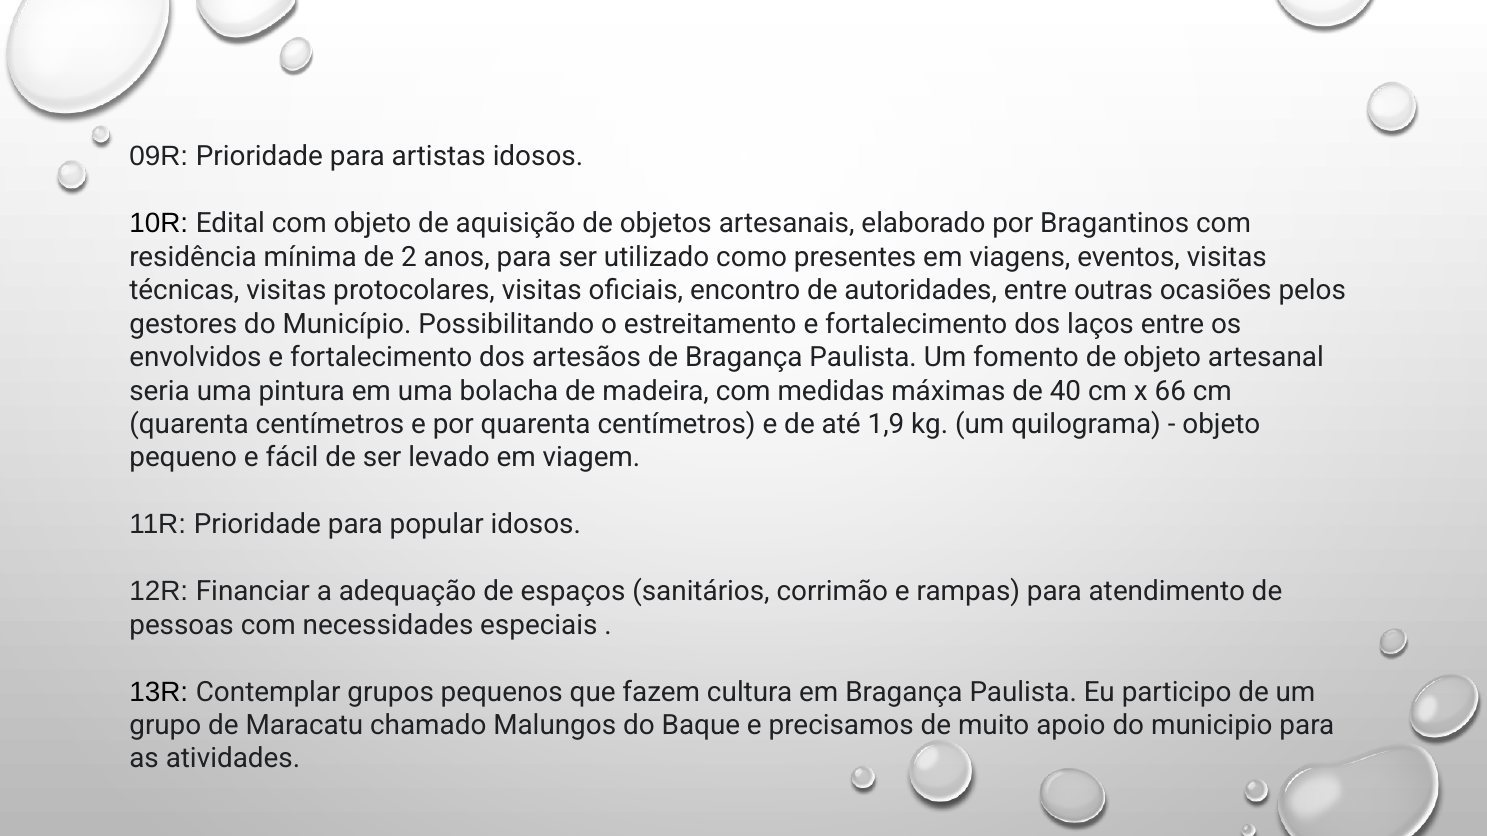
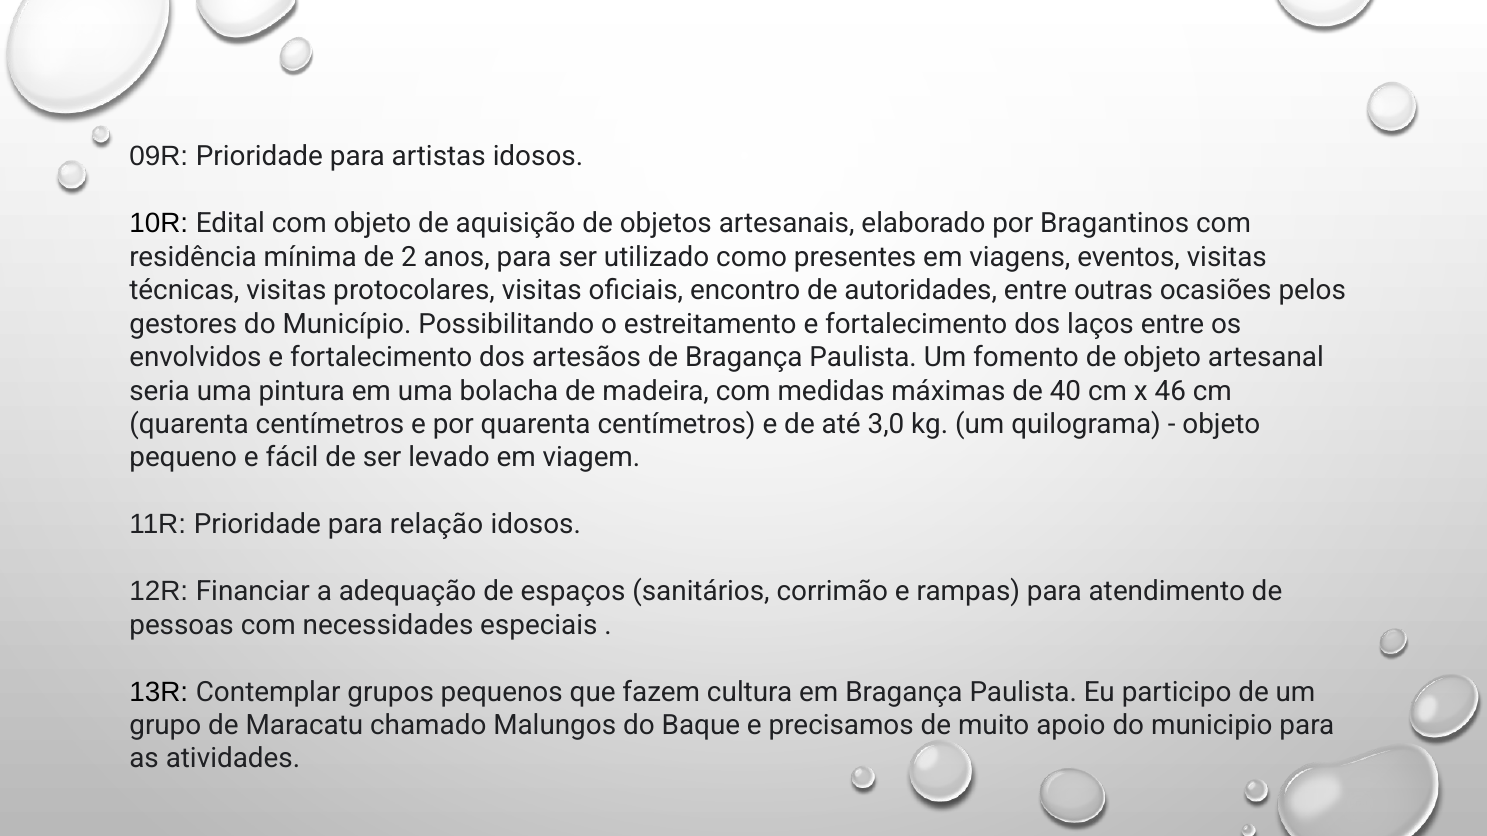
66: 66 -> 46
1,9: 1,9 -> 3,0
popular: popular -> relação
